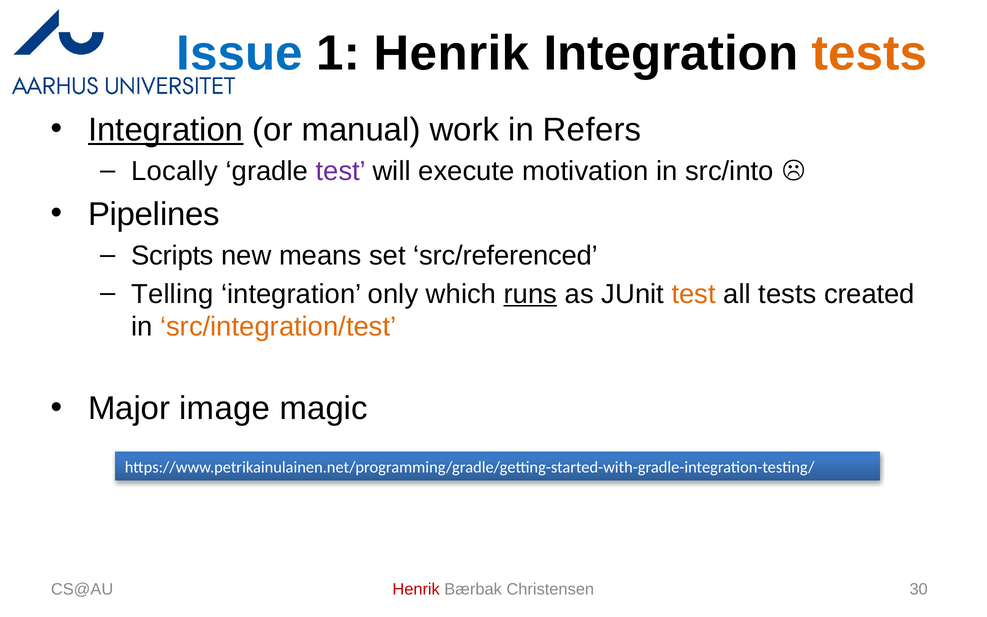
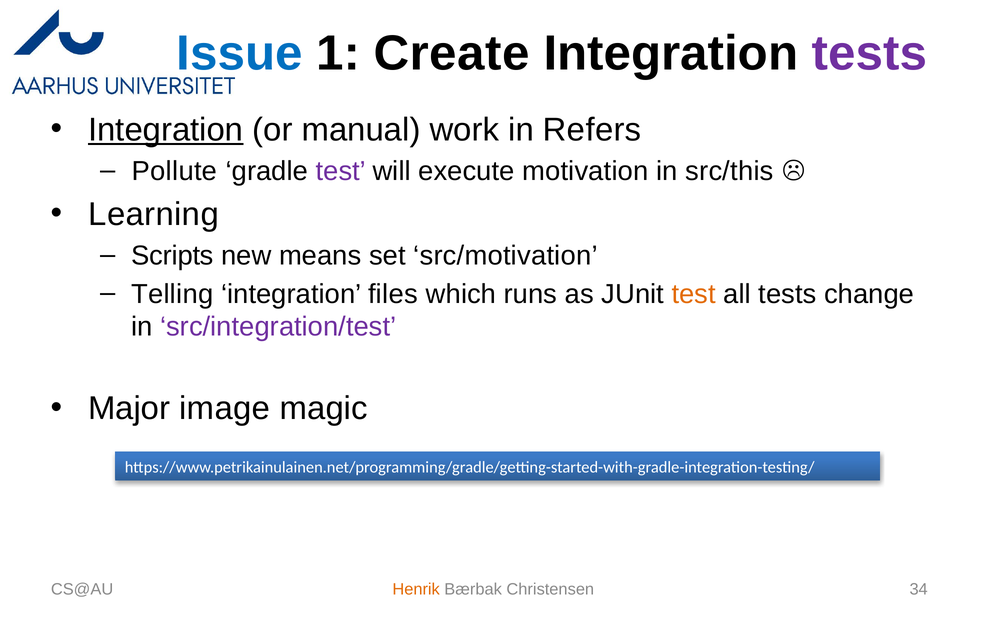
1 Henrik: Henrik -> Create
tests at (869, 53) colour: orange -> purple
Locally: Locally -> Pollute
src/into: src/into -> src/this
Pipelines: Pipelines -> Learning
src/referenced: src/referenced -> src/motivation
only: only -> files
runs underline: present -> none
created: created -> change
src/integration/test colour: orange -> purple
Henrik at (416, 589) colour: red -> orange
30: 30 -> 34
